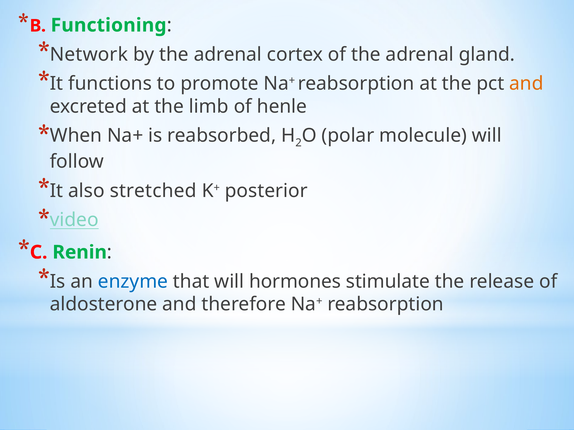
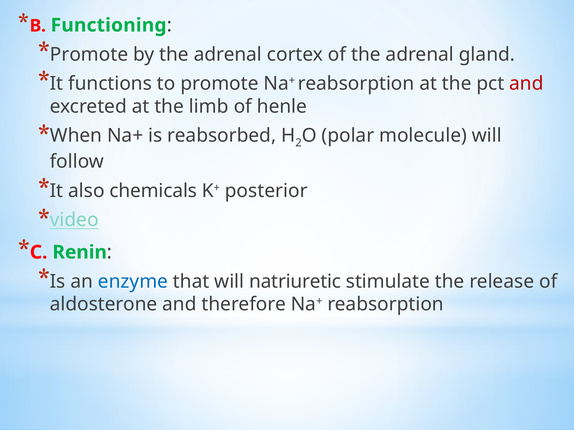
Network at (89, 54): Network -> Promote
and at (526, 84) colour: orange -> red
stretched: stretched -> chemicals
hormones: hormones -> natriuretic
